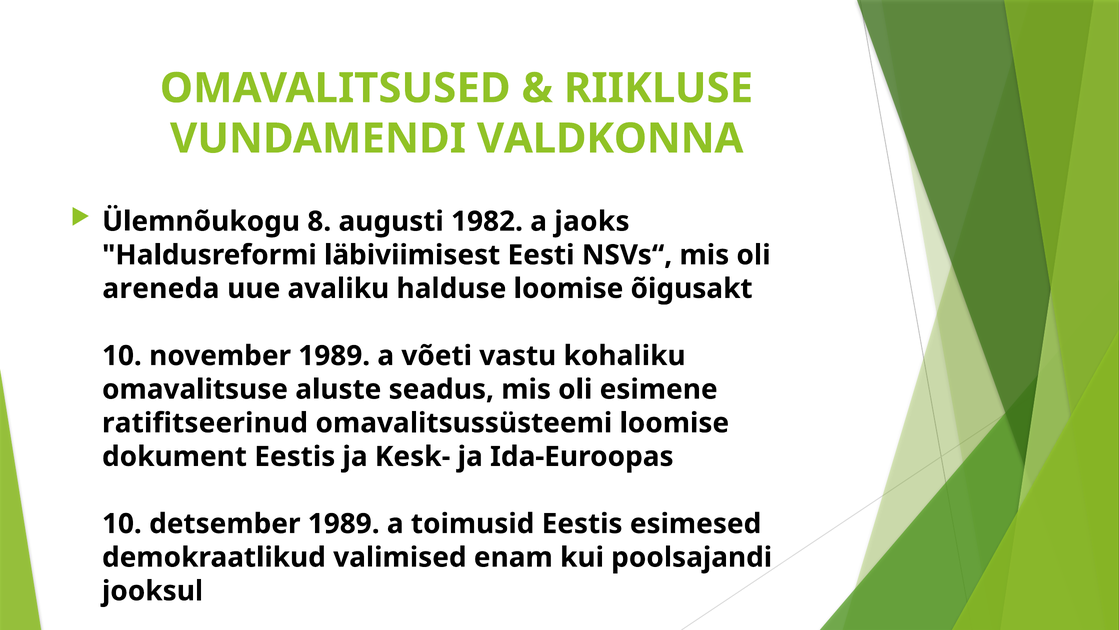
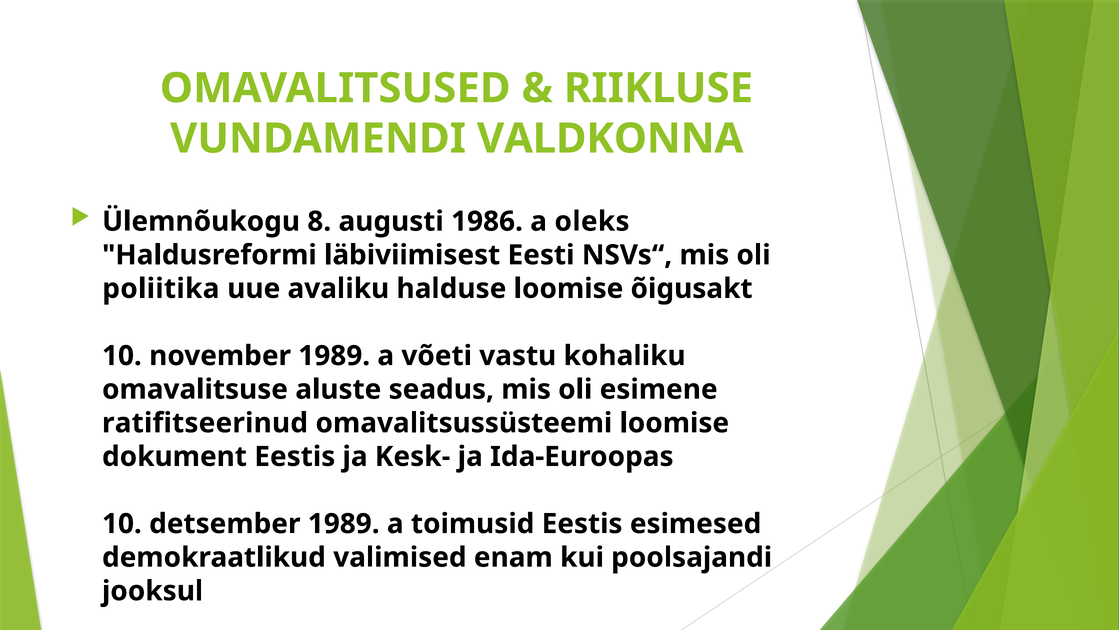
1982: 1982 -> 1986
jaoks: jaoks -> oleks
areneda: areneda -> poliitika
